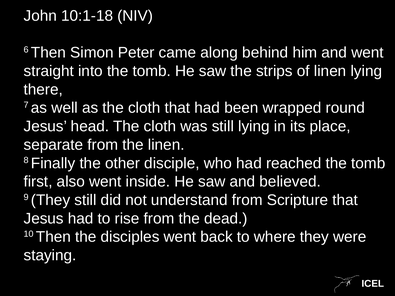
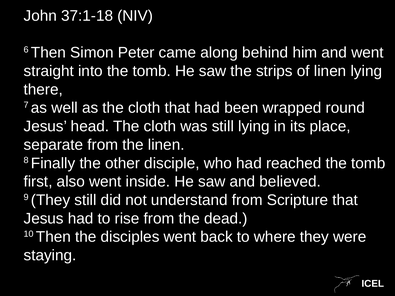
10:1-18: 10:1-18 -> 37:1-18
